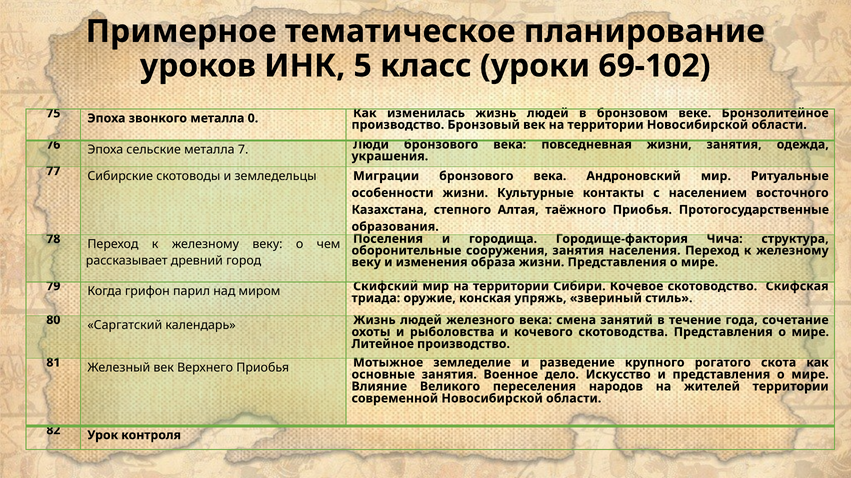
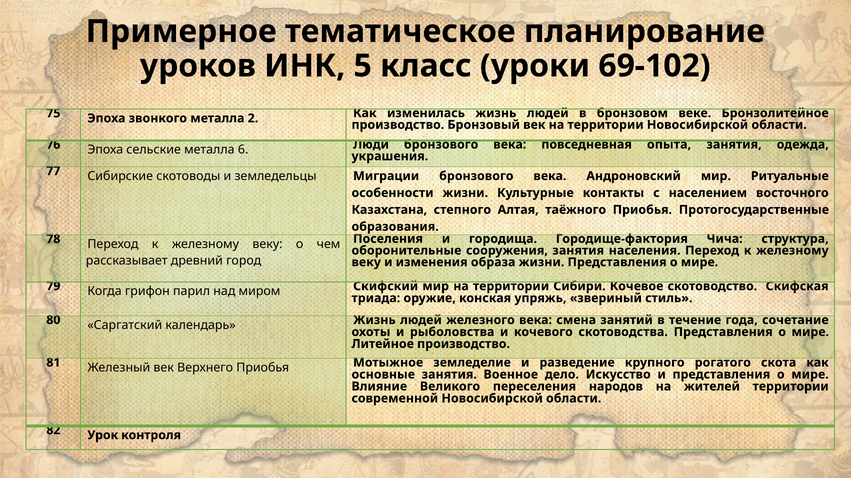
0: 0 -> 2
7: 7 -> 6
повседневная жизни: жизни -> опыта
